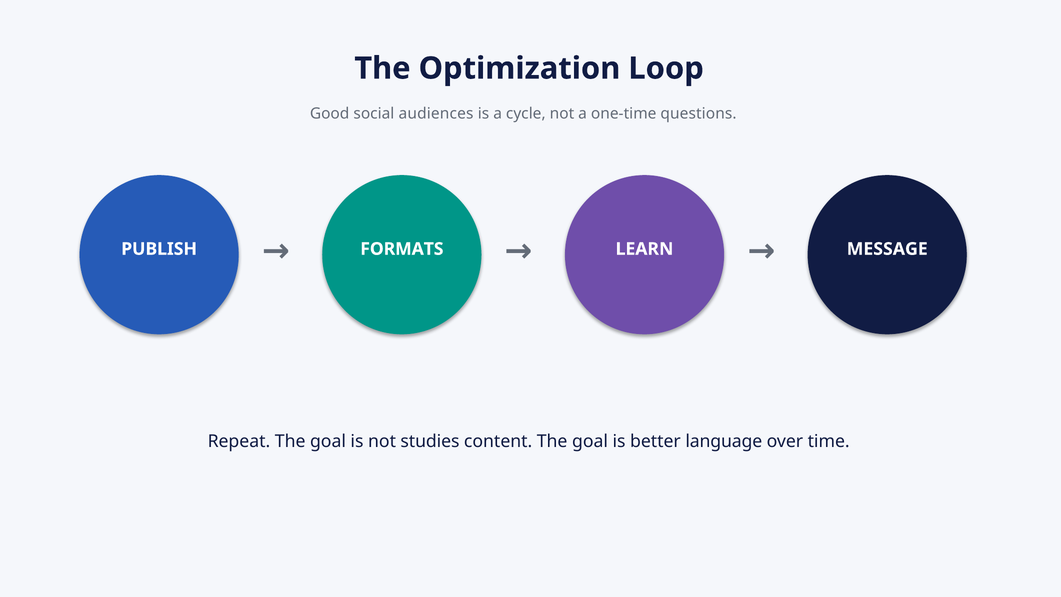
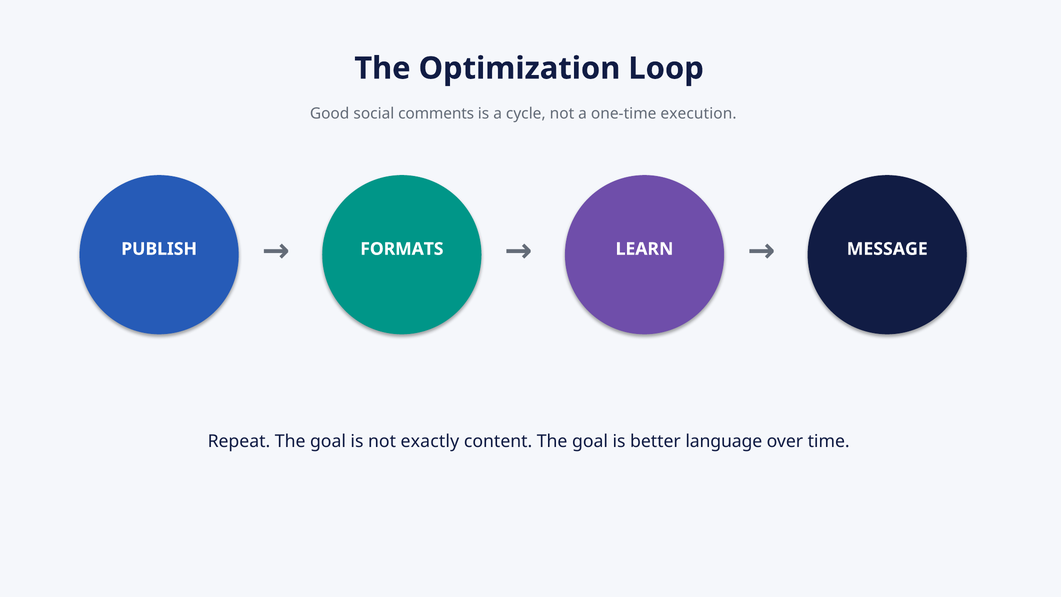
audiences: audiences -> comments
questions: questions -> execution
studies: studies -> exactly
